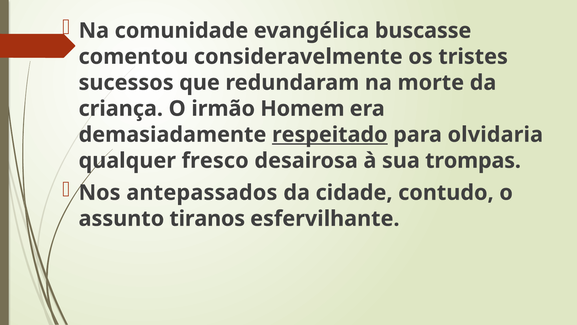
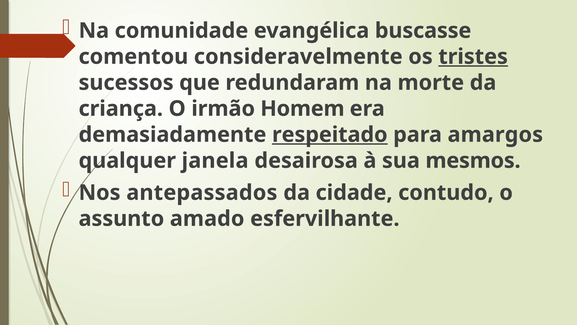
tristes underline: none -> present
olvidaria: olvidaria -> amargos
fresco: fresco -> janela
trompas: trompas -> mesmos
tiranos: tiranos -> amado
